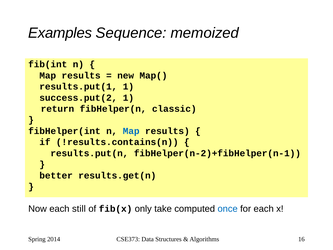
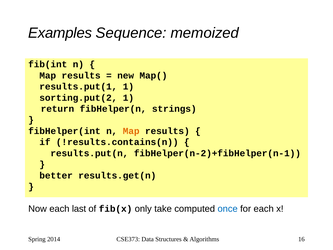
success.put(2: success.put(2 -> sorting.put(2
classic: classic -> strings
Map at (131, 131) colour: blue -> orange
still: still -> last
